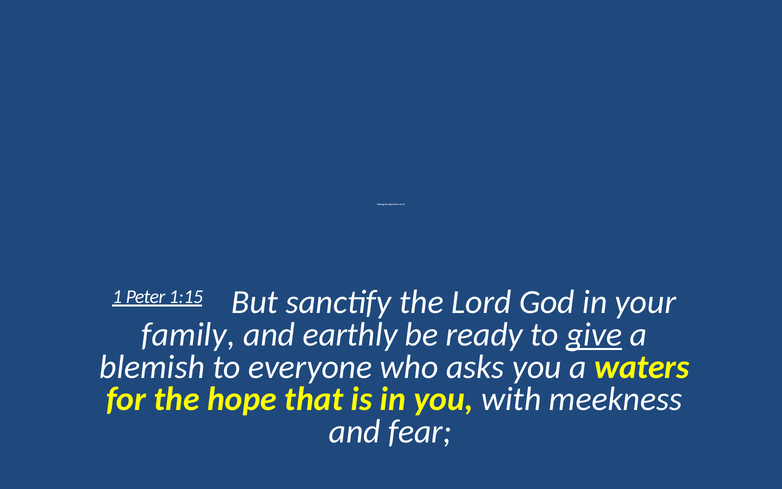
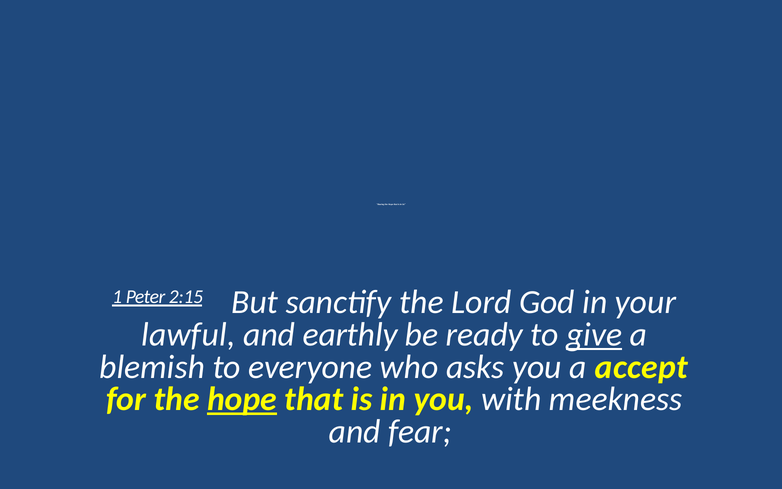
1:15: 1:15 -> 2:15
family: family -> lawful
waters: waters -> accept
hope at (242, 399) underline: none -> present
